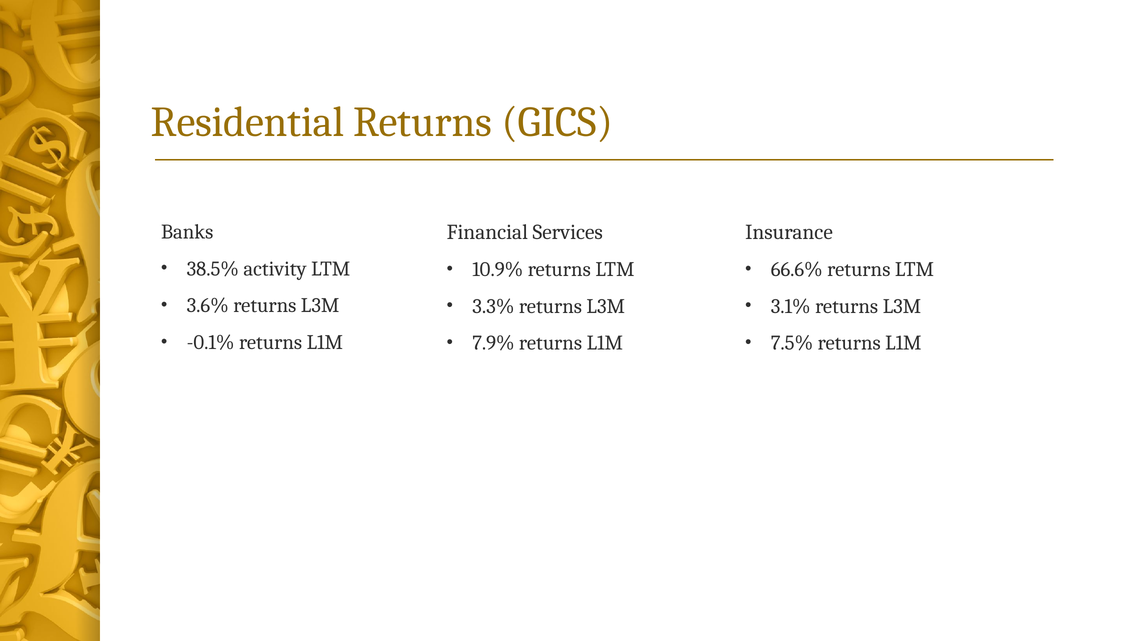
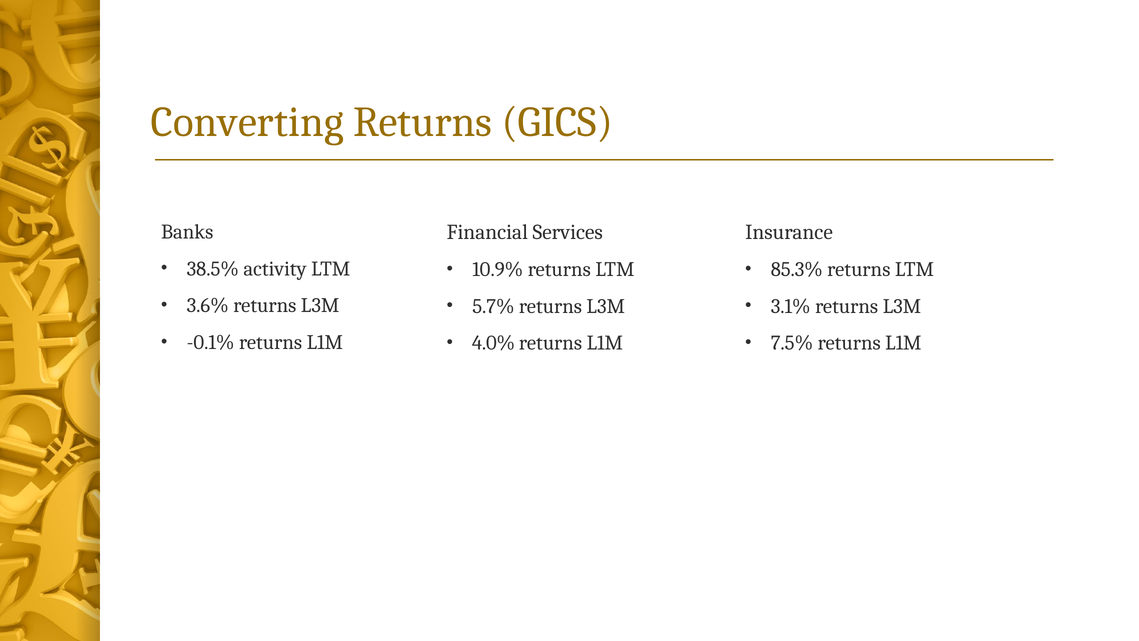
Residential: Residential -> Converting
66.6%: 66.6% -> 85.3%
3.3%: 3.3% -> 5.7%
7.9%: 7.9% -> 4.0%
